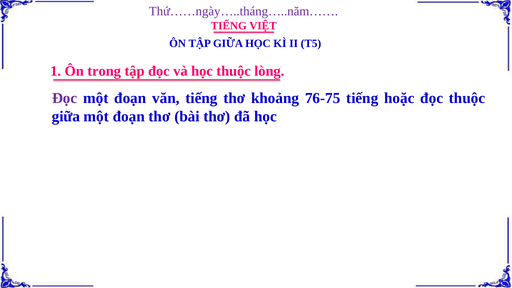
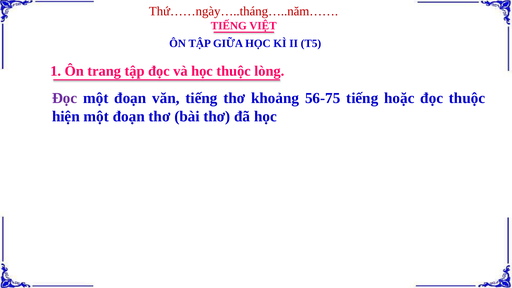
Thứ……ngày…..tháng…..năm…… colour: purple -> red
trong: trong -> trang
76-75: 76-75 -> 56-75
giữa at (66, 116): giữa -> hiện
